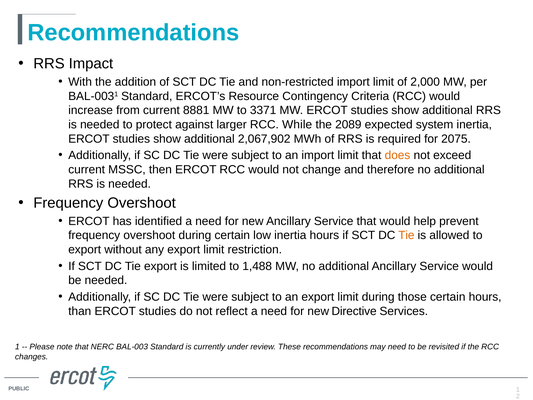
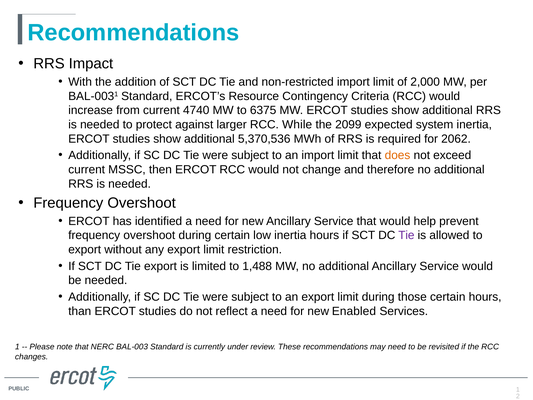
8881: 8881 -> 4740
3371: 3371 -> 6375
2089: 2089 -> 2099
2,067,902: 2,067,902 -> 5,370,536
2075: 2075 -> 2062
Tie at (406, 235) colour: orange -> purple
Directive: Directive -> Enabled
